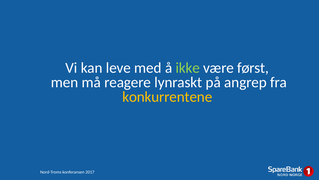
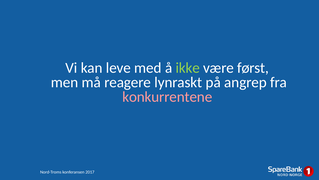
konkurrentene colour: yellow -> pink
